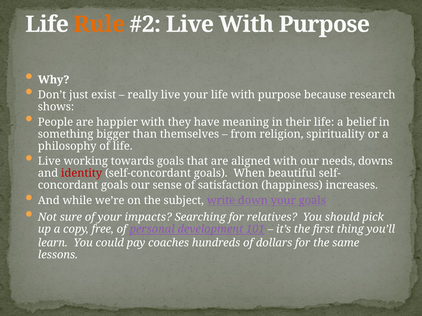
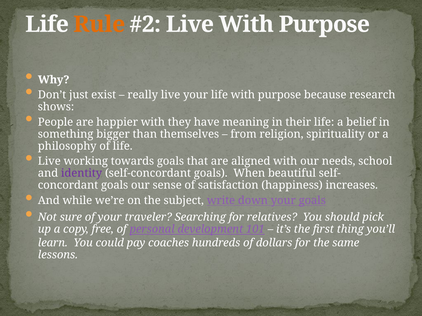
downs: downs -> school
identity colour: red -> purple
impacts: impacts -> traveler
